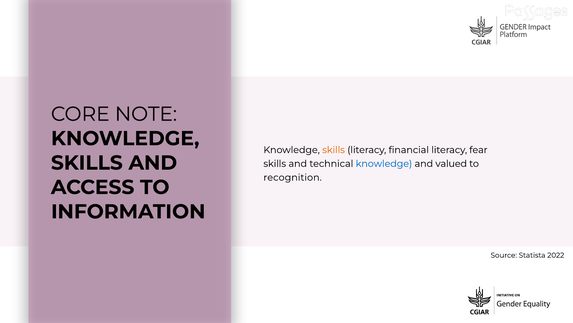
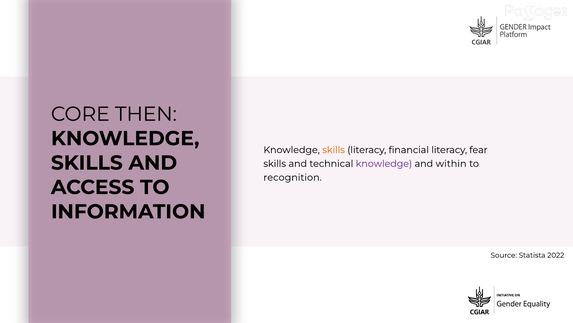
NOTE: NOTE -> THEN
knowledge at (384, 163) colour: blue -> purple
valued: valued -> within
